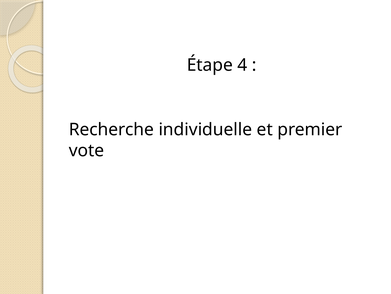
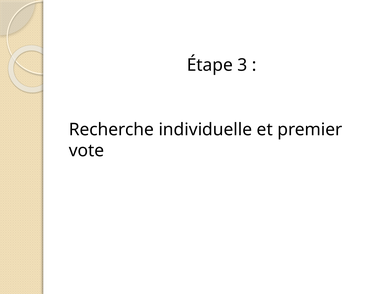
4: 4 -> 3
